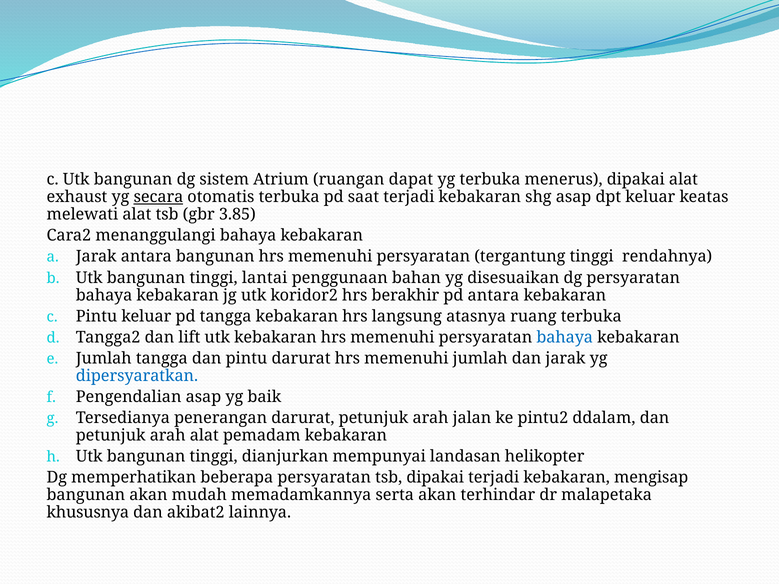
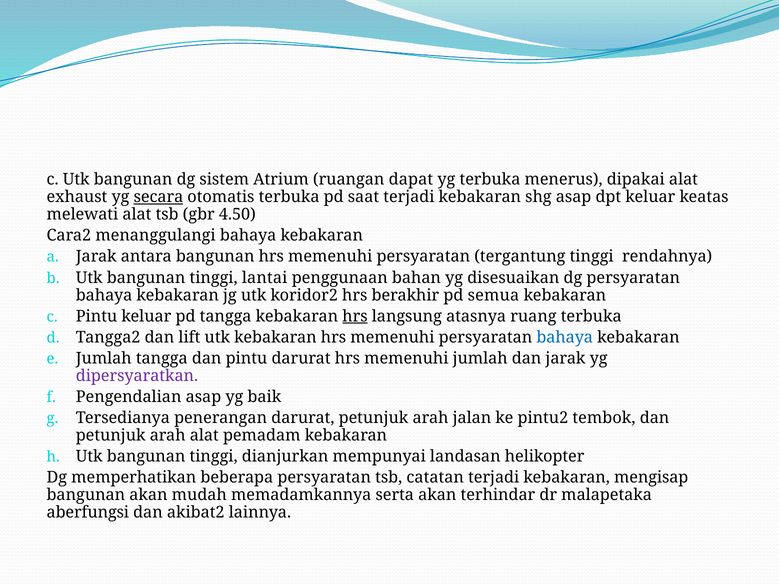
3.85: 3.85 -> 4.50
pd antara: antara -> semua
hrs at (355, 316) underline: none -> present
dipersyaratkan colour: blue -> purple
ddalam: ddalam -> tembok
tsb dipakai: dipakai -> catatan
khususnya: khususnya -> aberfungsi
